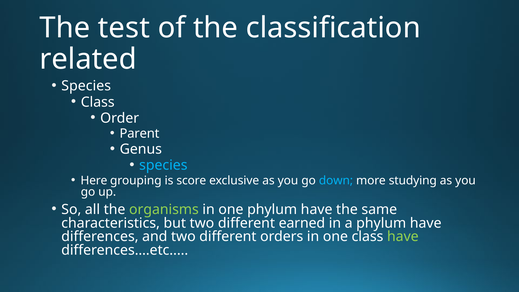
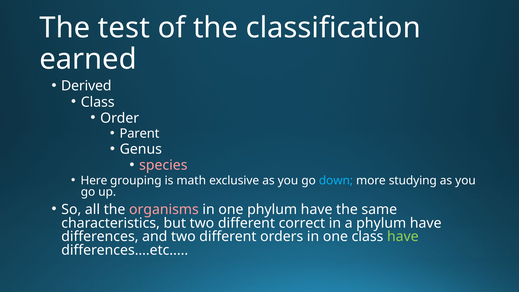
related: related -> earned
Species at (86, 86): Species -> Derived
species at (163, 165) colour: light blue -> pink
score: score -> math
organisms colour: light green -> pink
earned: earned -> correct
